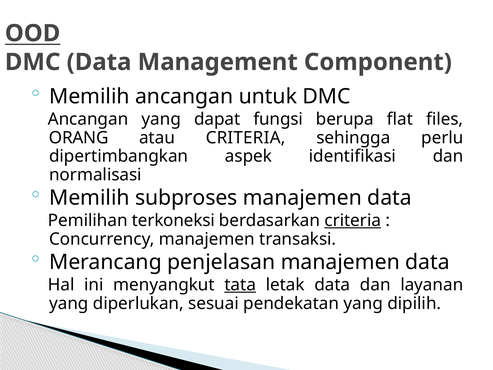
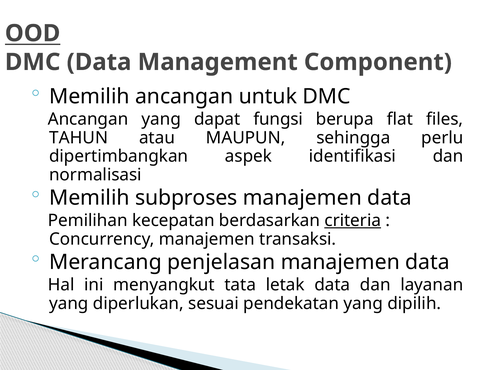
ORANG: ORANG -> TAHUN
atau CRITERIA: CRITERIA -> MAUPUN
terkoneksi: terkoneksi -> kecepatan
tata underline: present -> none
